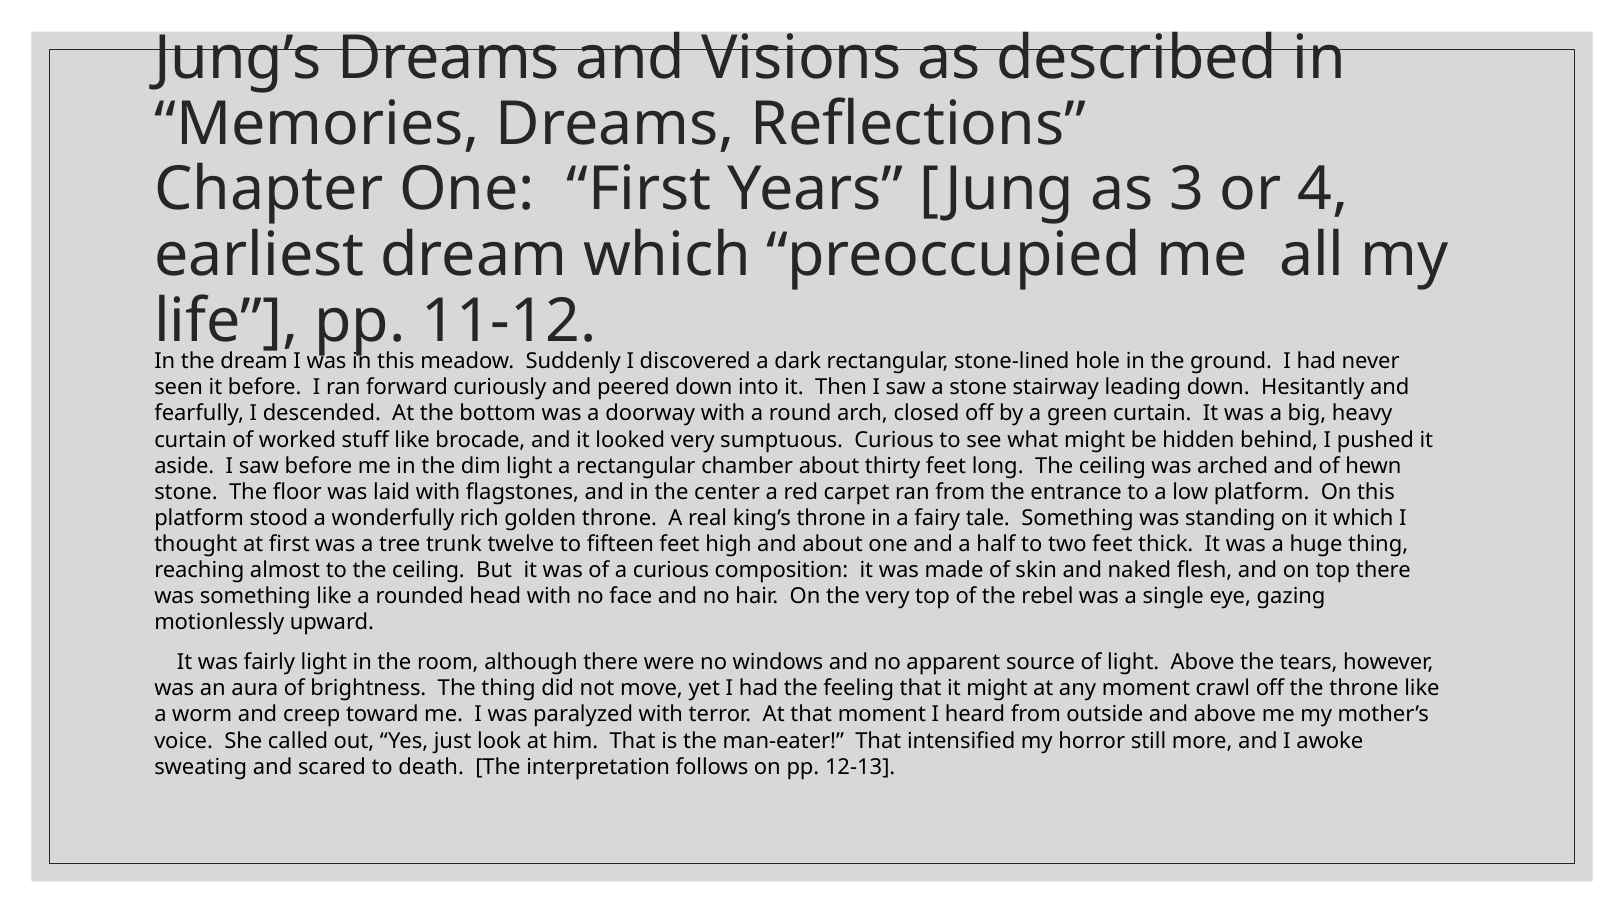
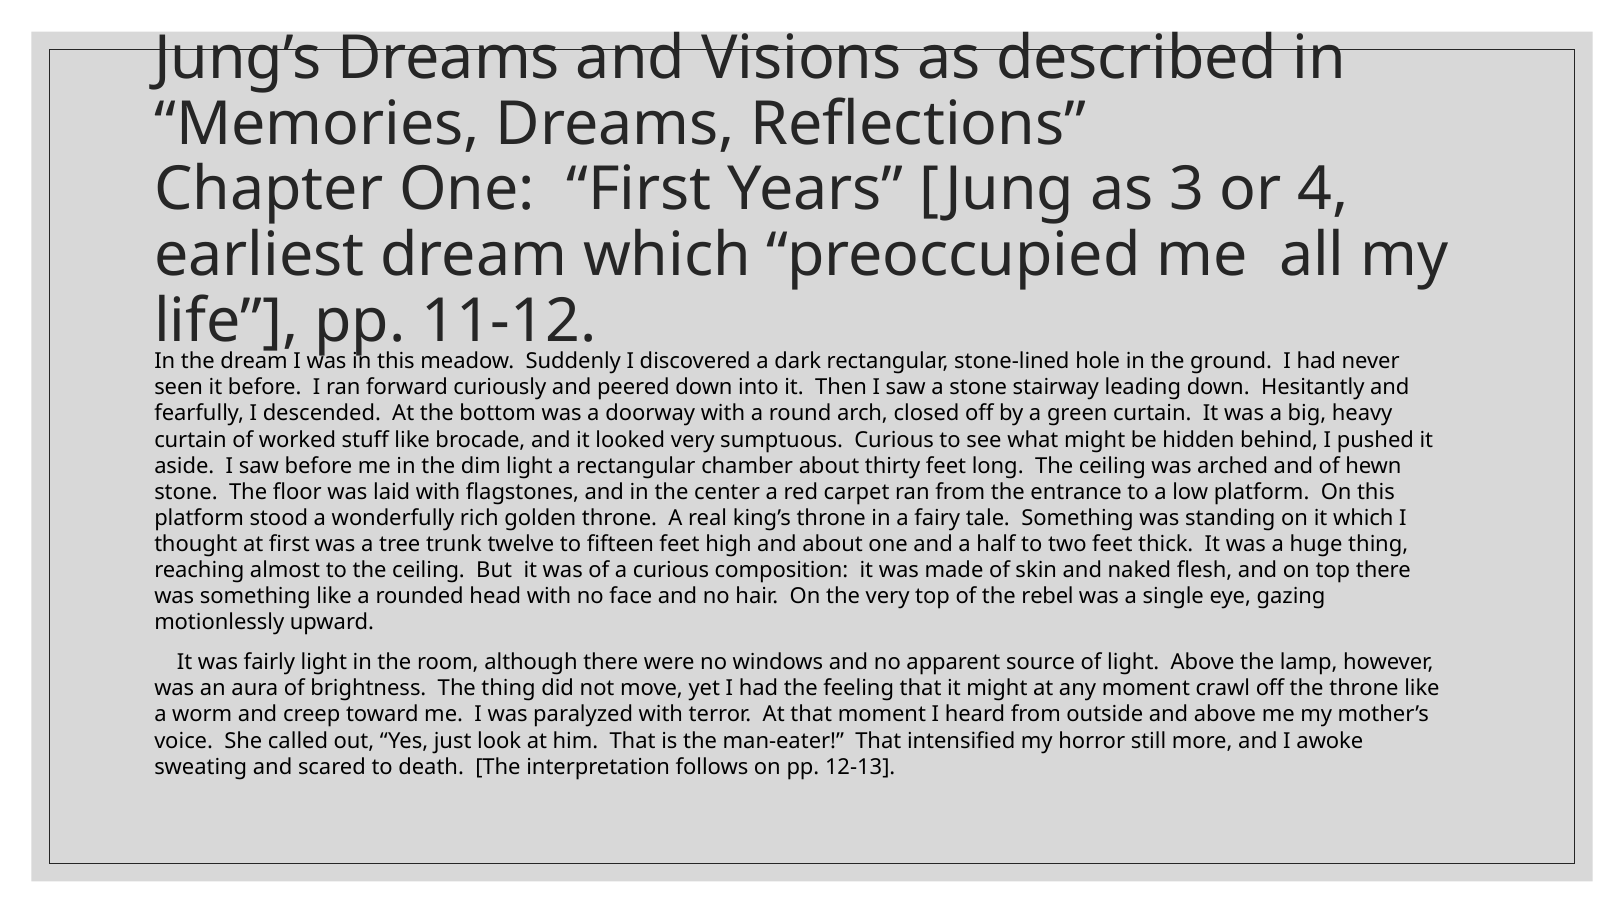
tears: tears -> lamp
